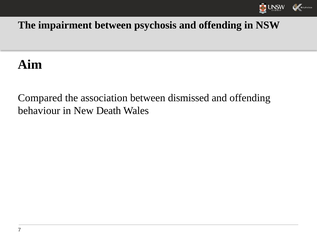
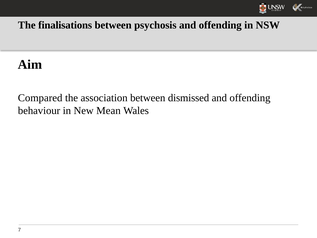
impairment: impairment -> finalisations
Death: Death -> Mean
